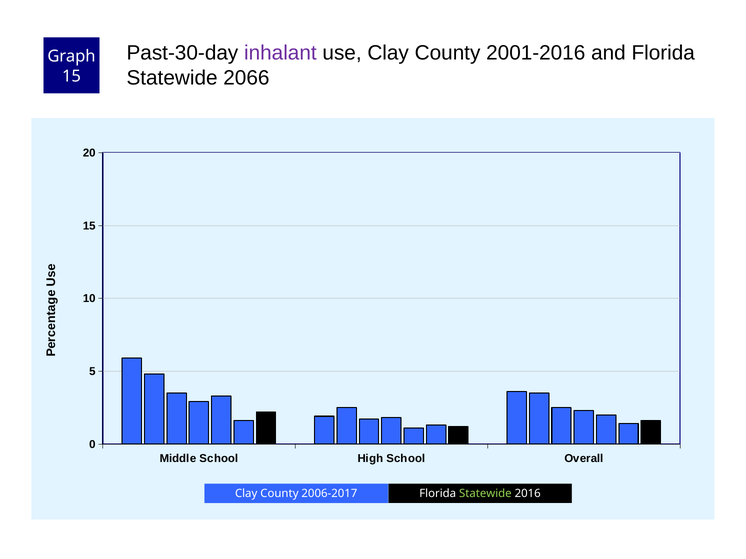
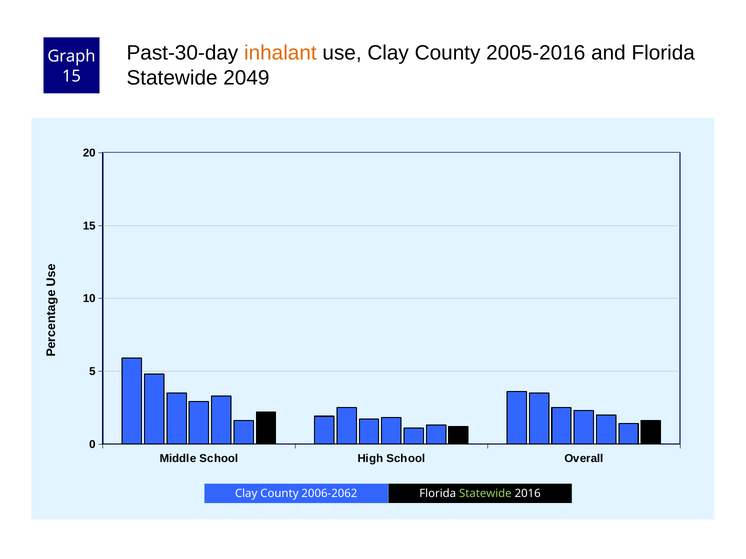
inhalant colour: purple -> orange
2001-2016: 2001-2016 -> 2005-2016
2066: 2066 -> 2049
2006-2017: 2006-2017 -> 2006-2062
